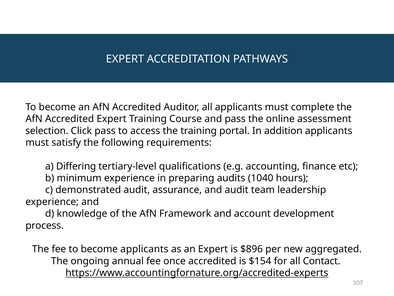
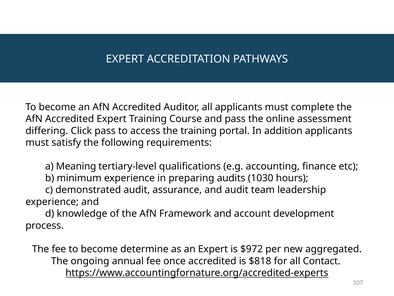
selection: selection -> differing
Differing: Differing -> Meaning
1040: 1040 -> 1030
become applicants: applicants -> determine
$896: $896 -> $972
$154: $154 -> $818
